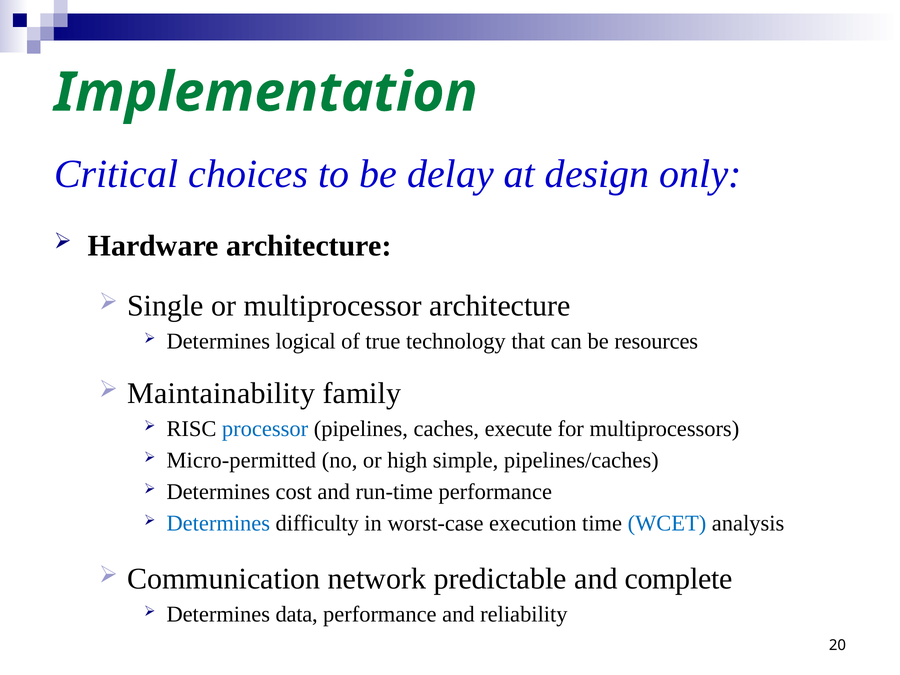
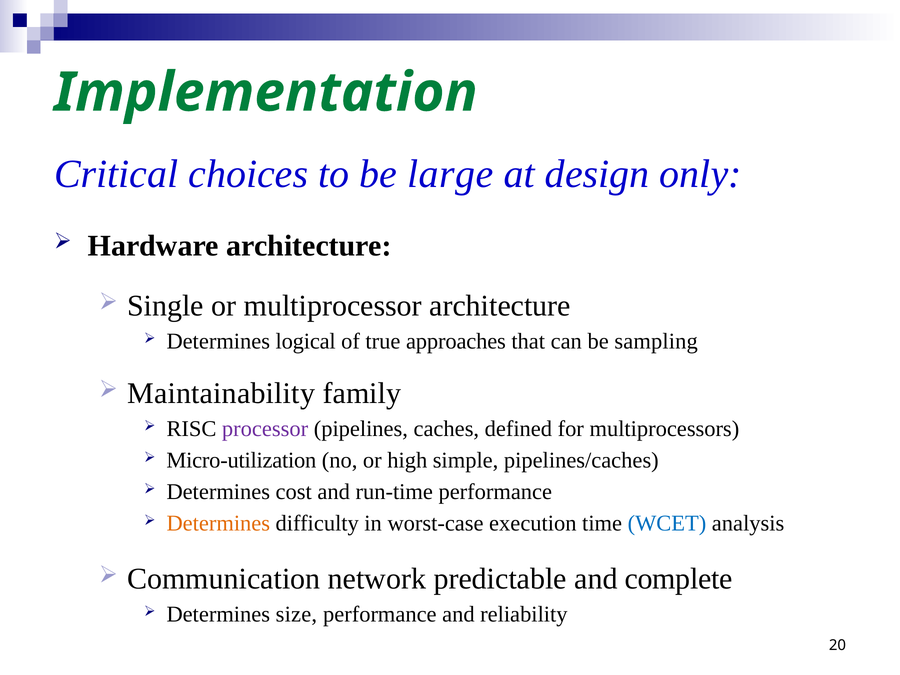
delay: delay -> large
technology: technology -> approaches
resources: resources -> sampling
processor colour: blue -> purple
execute: execute -> defined
Micro-permitted: Micro-permitted -> Micro-utilization
Determines at (218, 523) colour: blue -> orange
data: data -> size
